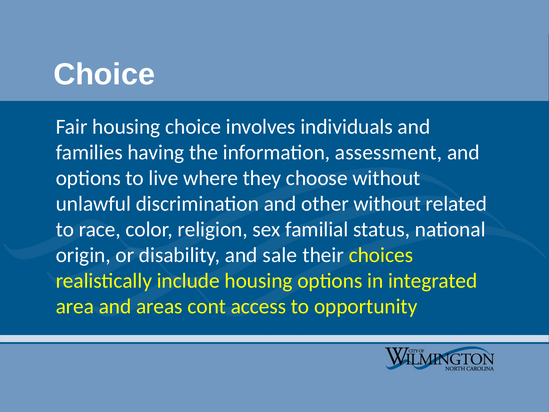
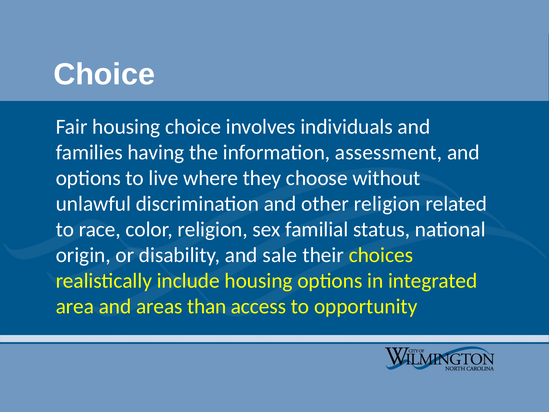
other without: without -> religion
cont: cont -> than
